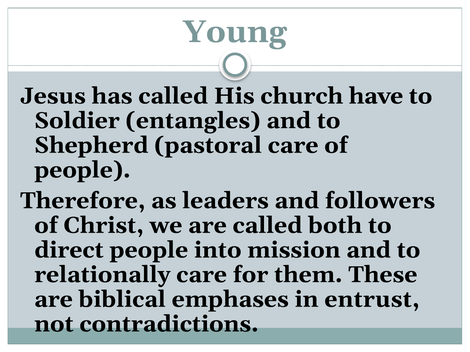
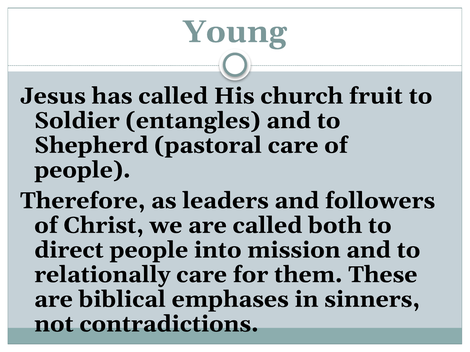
have: have -> fruit
entrust: entrust -> sinners
